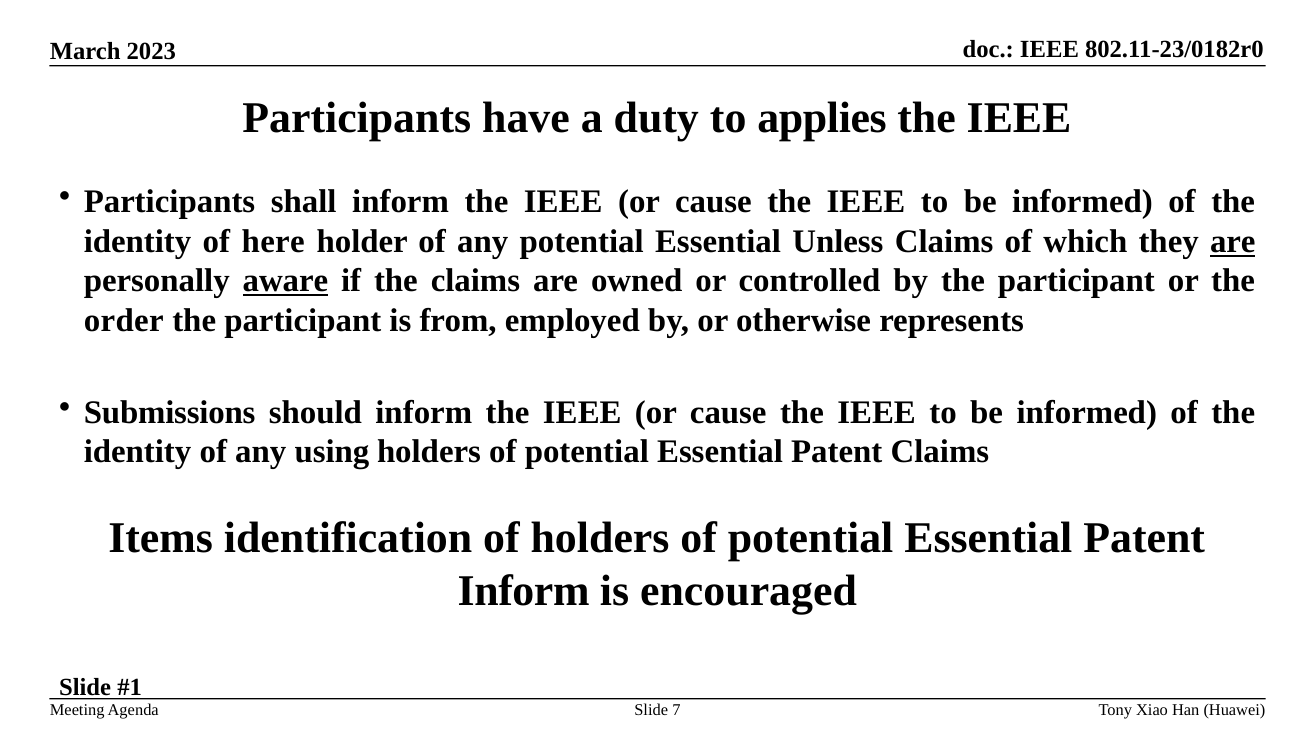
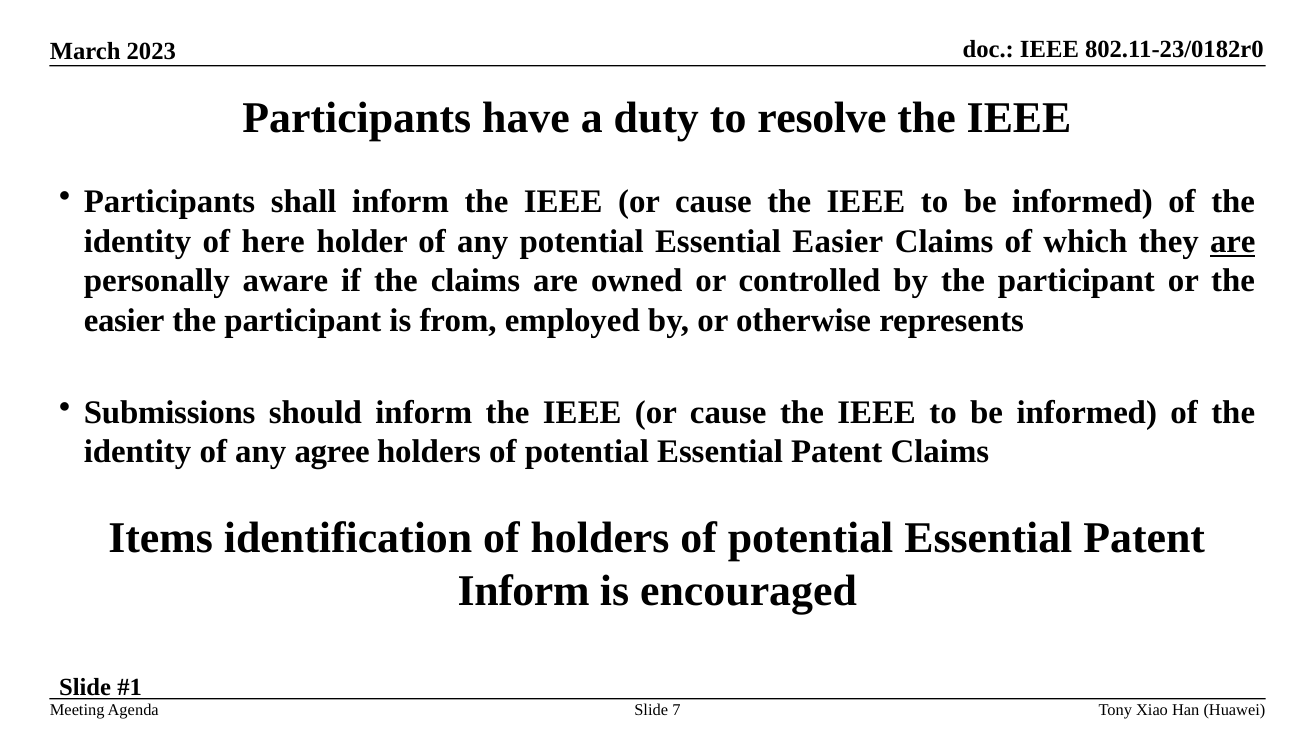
applies: applies -> resolve
Essential Unless: Unless -> Easier
aware underline: present -> none
order at (124, 320): order -> easier
using: using -> agree
